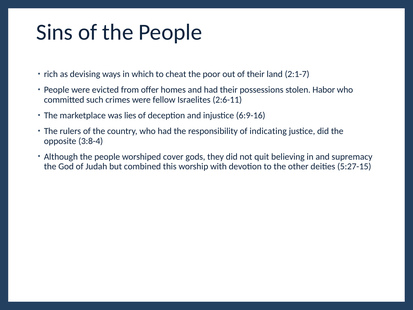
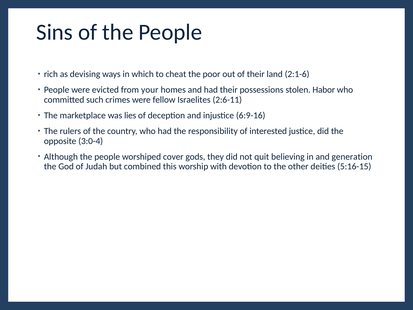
2:1-7: 2:1-7 -> 2:1-6
offer: offer -> your
indicating: indicating -> interested
3:8-4: 3:8-4 -> 3:0-4
supremacy: supremacy -> generation
5:27-15: 5:27-15 -> 5:16-15
